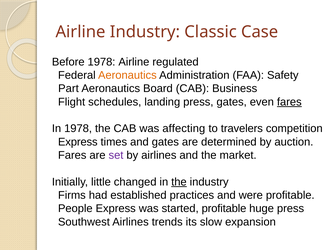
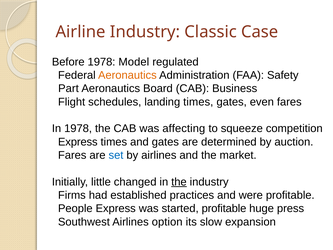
1978 Airline: Airline -> Model
landing press: press -> times
fares at (289, 102) underline: present -> none
travelers: travelers -> squeeze
set colour: purple -> blue
trends: trends -> option
